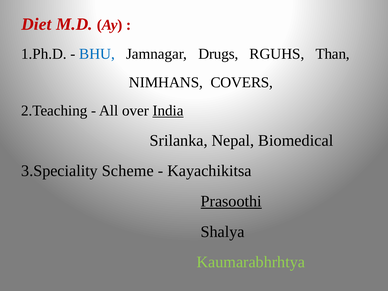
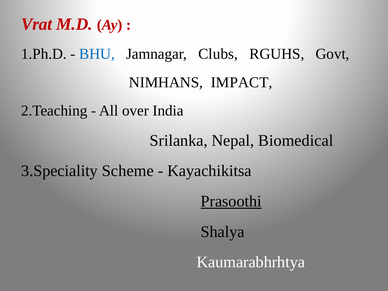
Diet: Diet -> Vrat
Drugs: Drugs -> Clubs
Than: Than -> Govt
COVERS: COVERS -> IMPACT
India underline: present -> none
Kaumarabhrhtya colour: light green -> white
